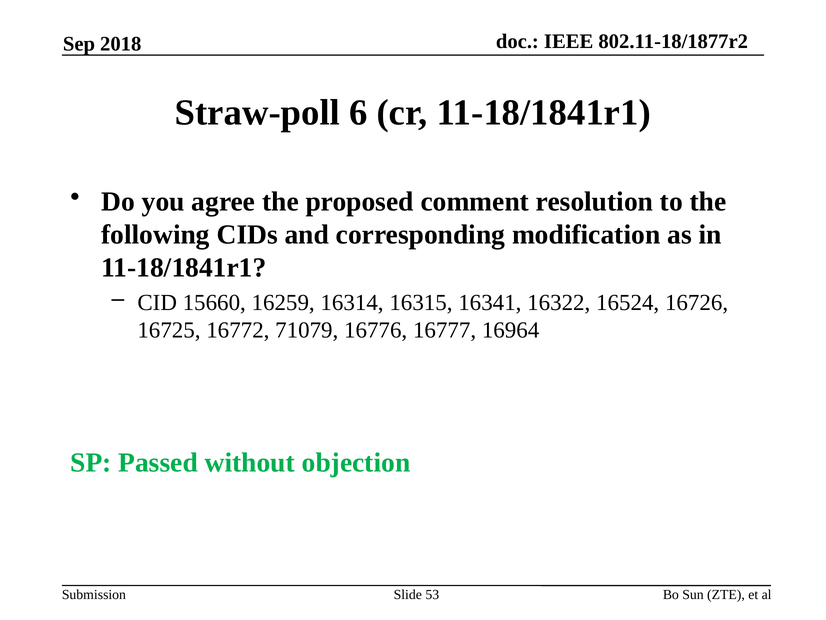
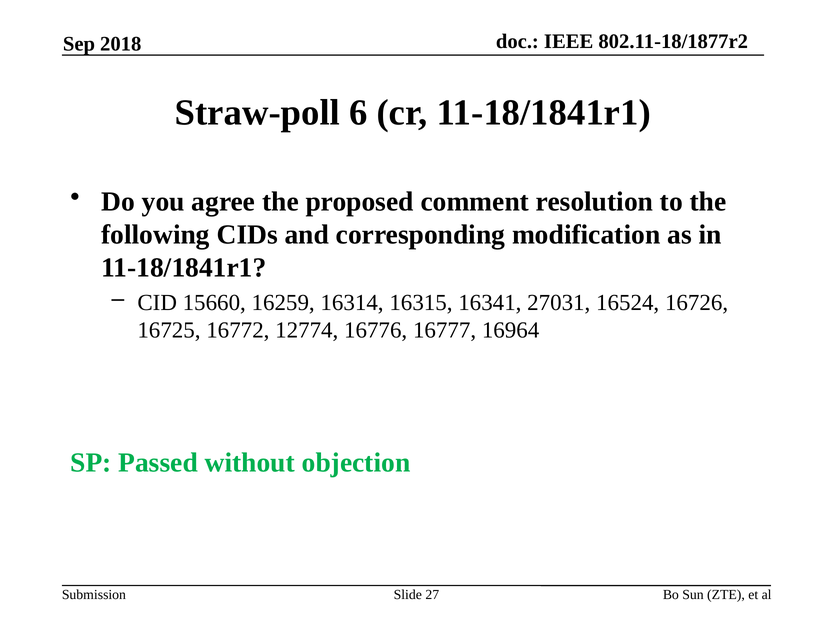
16322: 16322 -> 27031
71079: 71079 -> 12774
53: 53 -> 27
